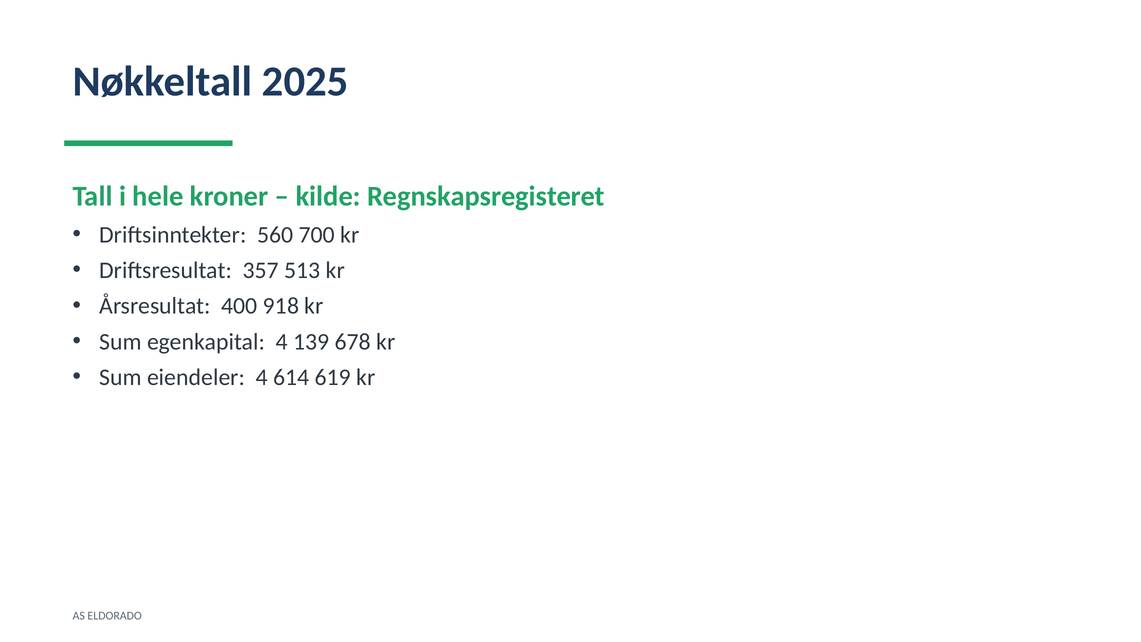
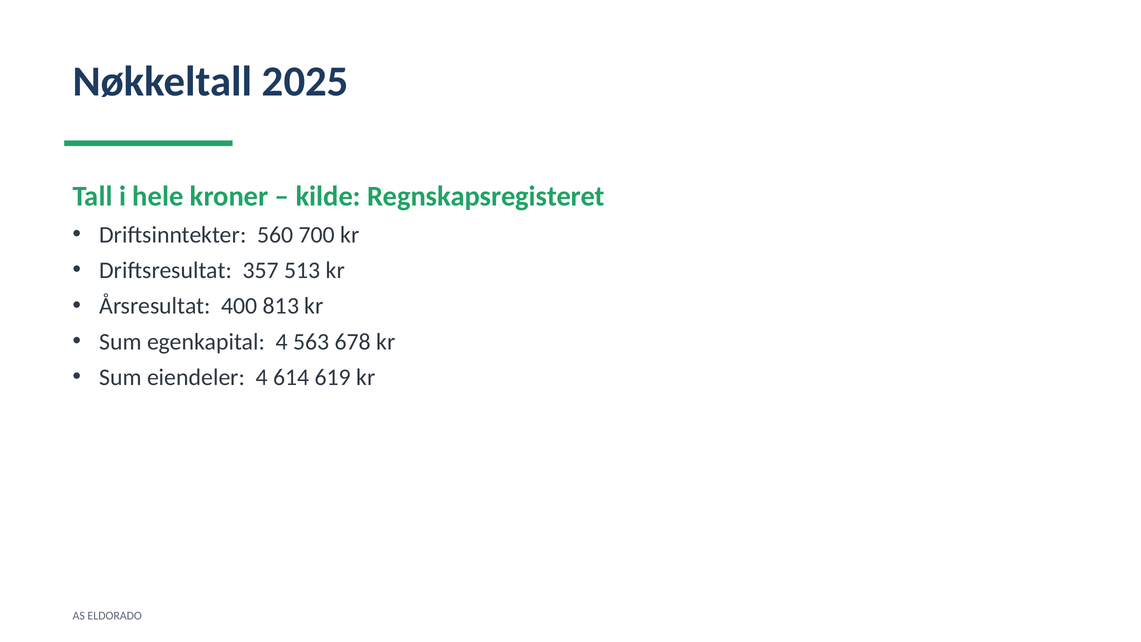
918: 918 -> 813
139: 139 -> 563
